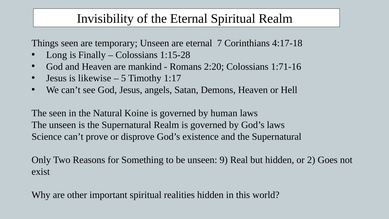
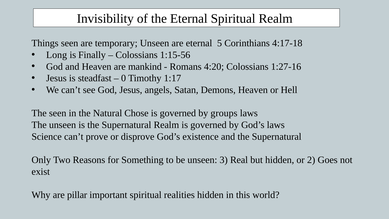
7: 7 -> 5
1:15-28: 1:15-28 -> 1:15-56
2:20: 2:20 -> 4:20
1:71-16: 1:71-16 -> 1:27-16
likewise: likewise -> steadfast
5: 5 -> 0
Koine: Koine -> Chose
human: human -> groups
9: 9 -> 3
other: other -> pillar
